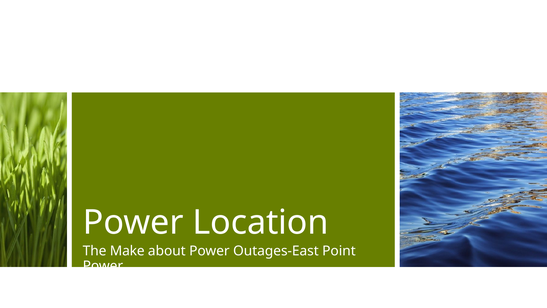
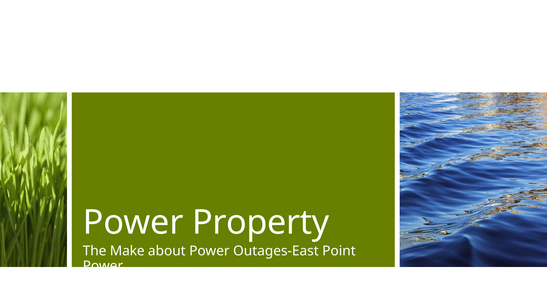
Location: Location -> Property
